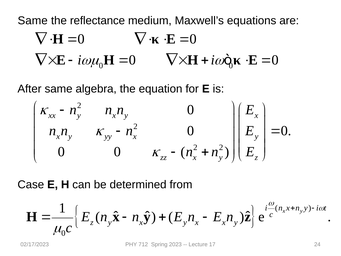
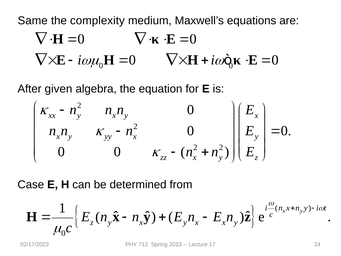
reflectance: reflectance -> complexity
After same: same -> given
